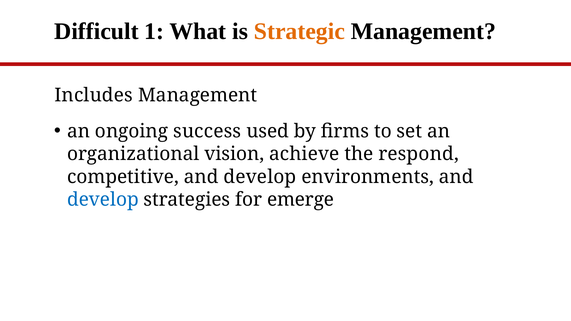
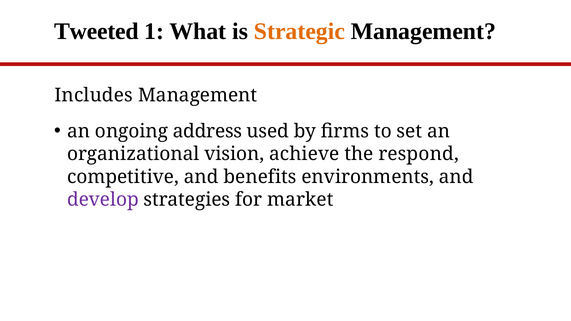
Difficult: Difficult -> Tweeted
success: success -> address
competitive and develop: develop -> benefits
develop at (103, 200) colour: blue -> purple
emerge: emerge -> market
